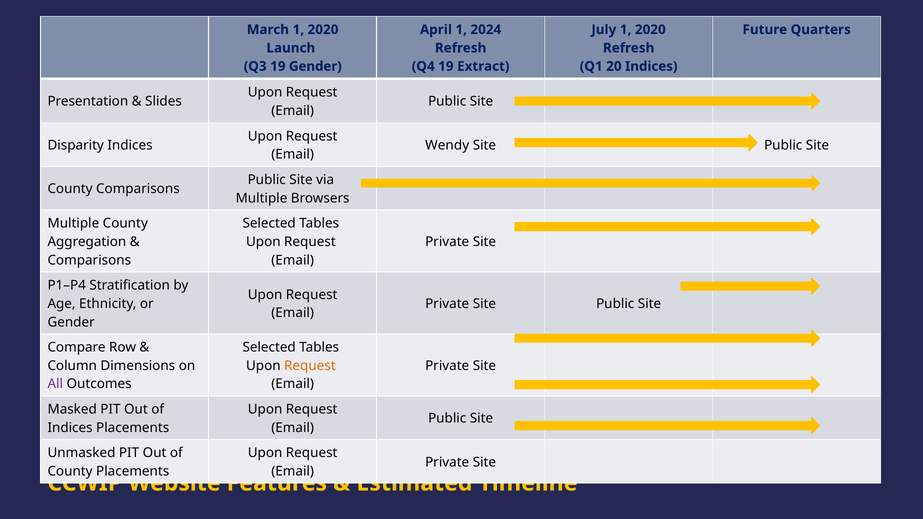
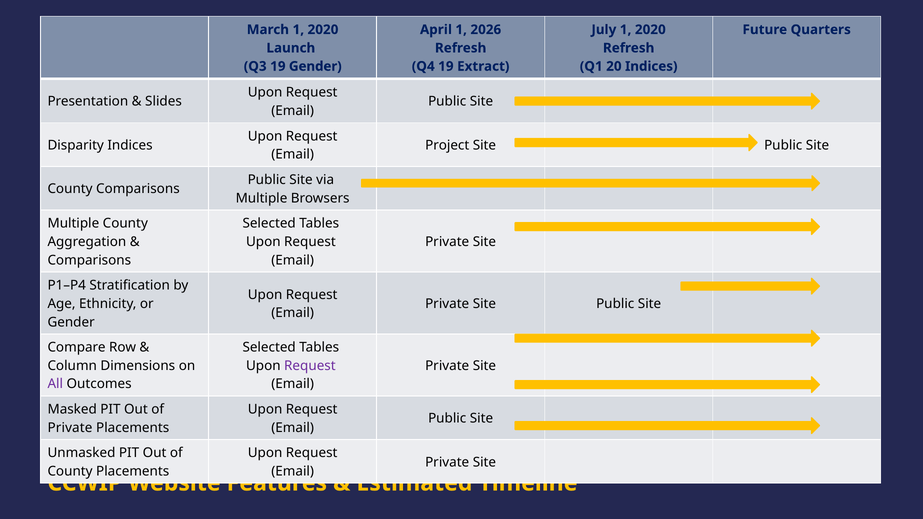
2024: 2024 -> 2026
Wendy: Wendy -> Project
Request at (310, 366) colour: orange -> purple
Indices at (70, 428): Indices -> Private
